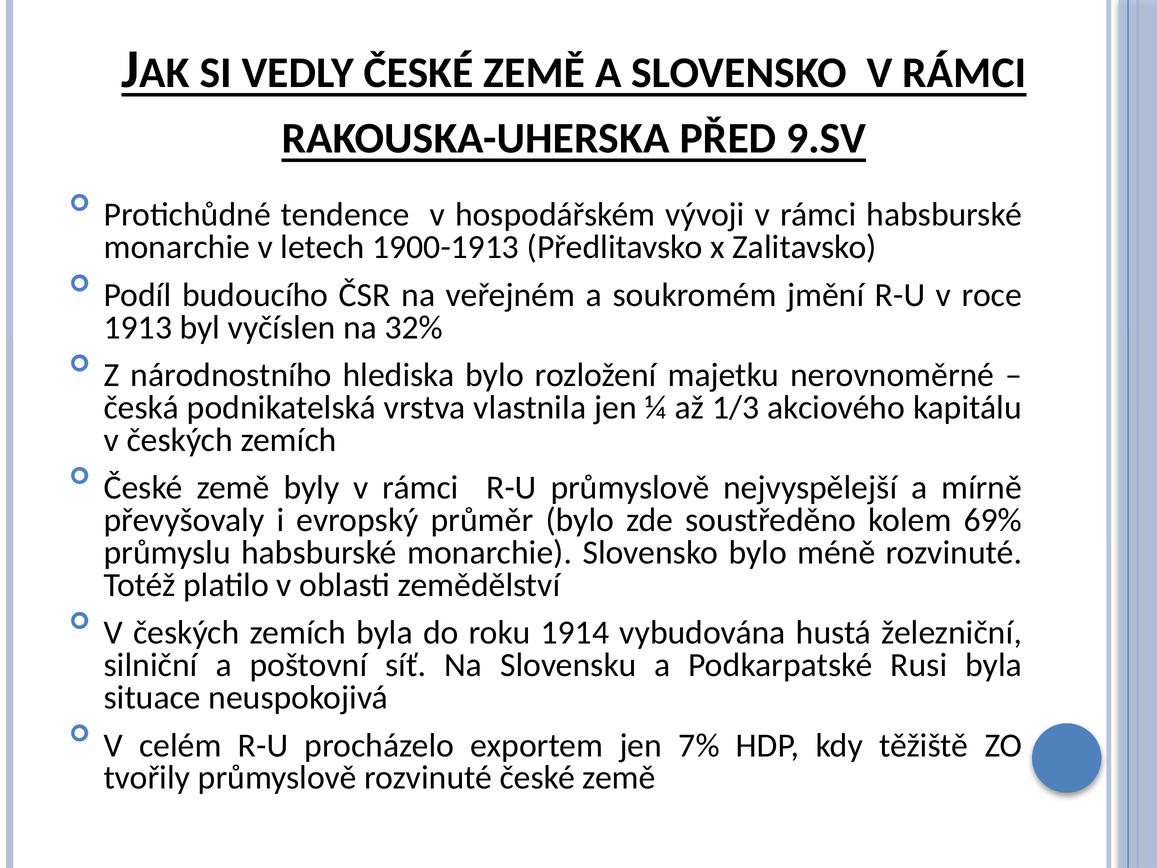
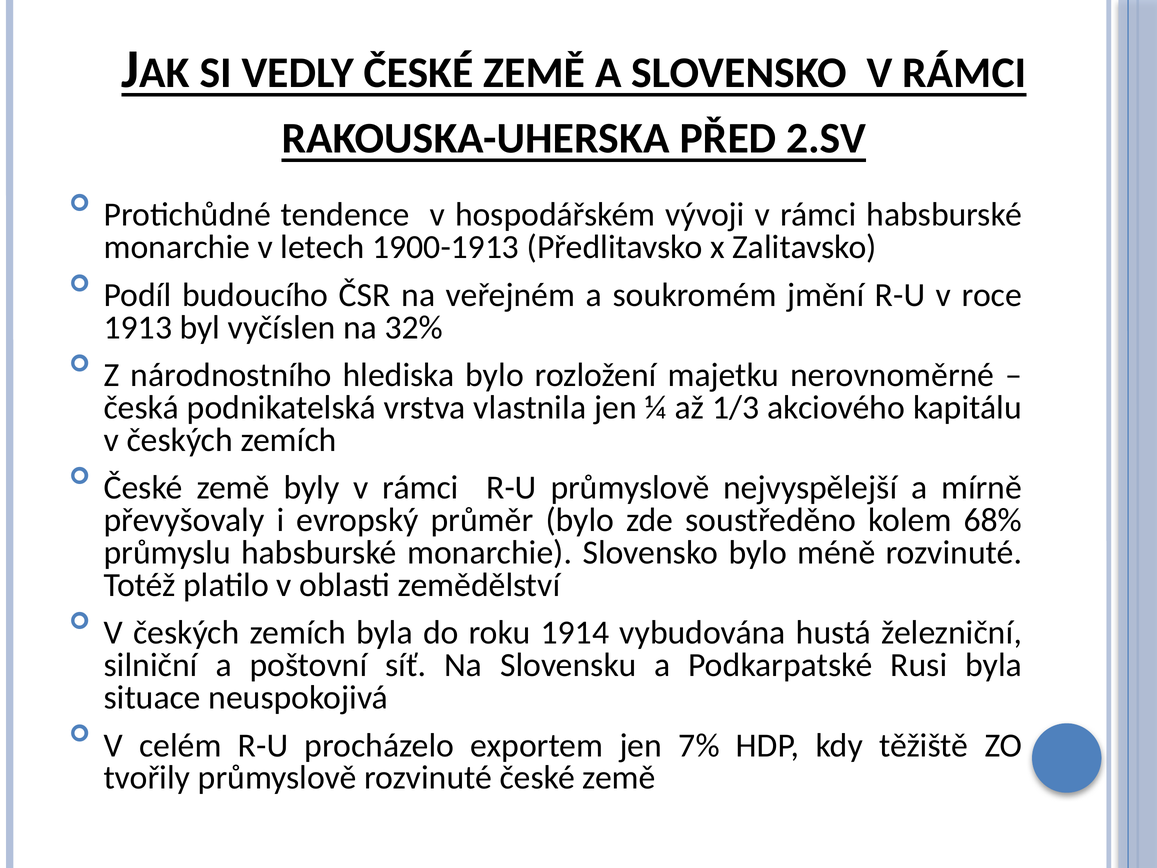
9.SV: 9.SV -> 2.SV
69%: 69% -> 68%
